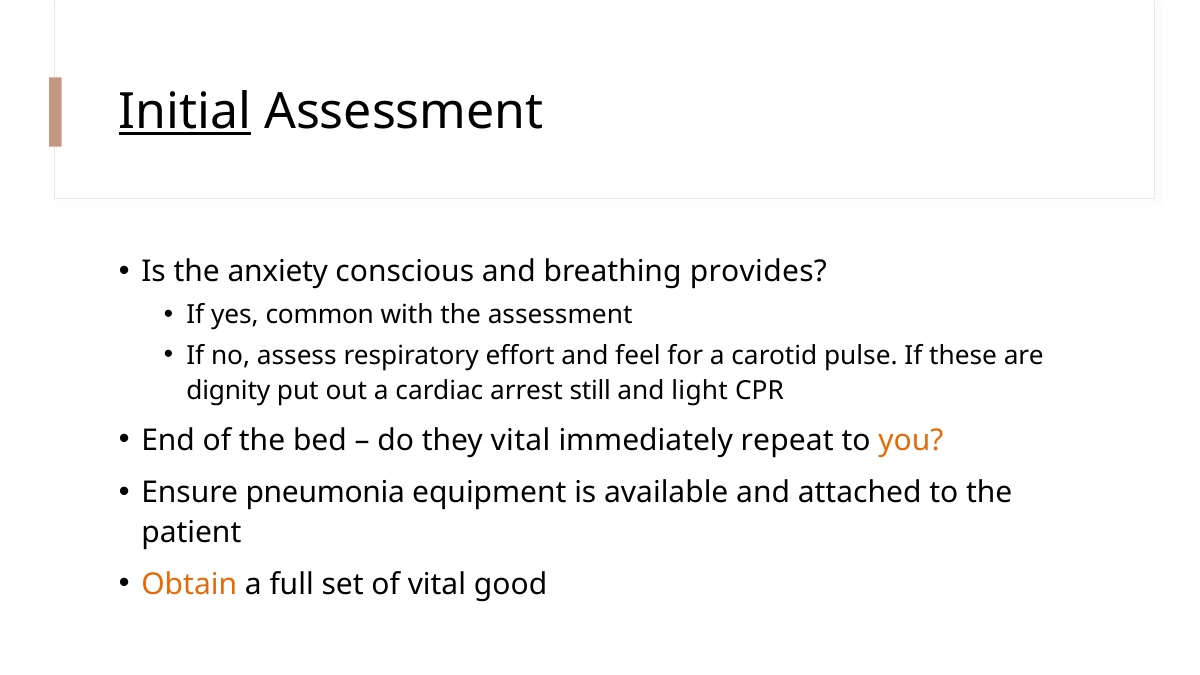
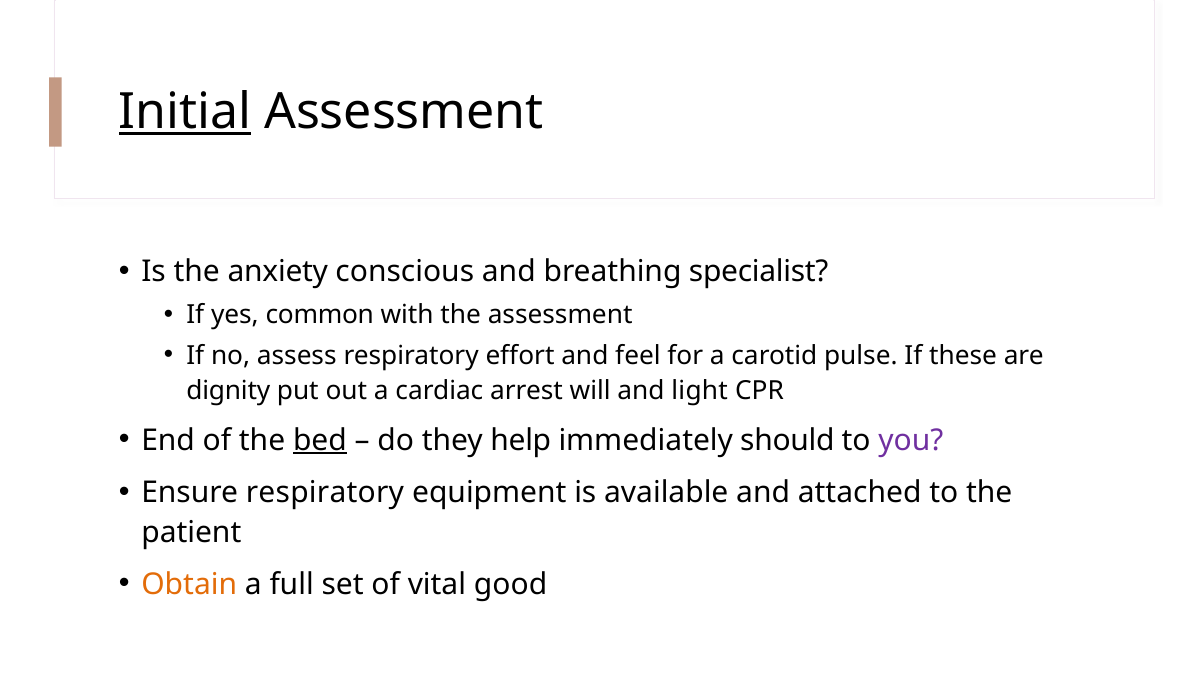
provides: provides -> specialist
still: still -> will
bed underline: none -> present
they vital: vital -> help
repeat: repeat -> should
you colour: orange -> purple
Ensure pneumonia: pneumonia -> respiratory
